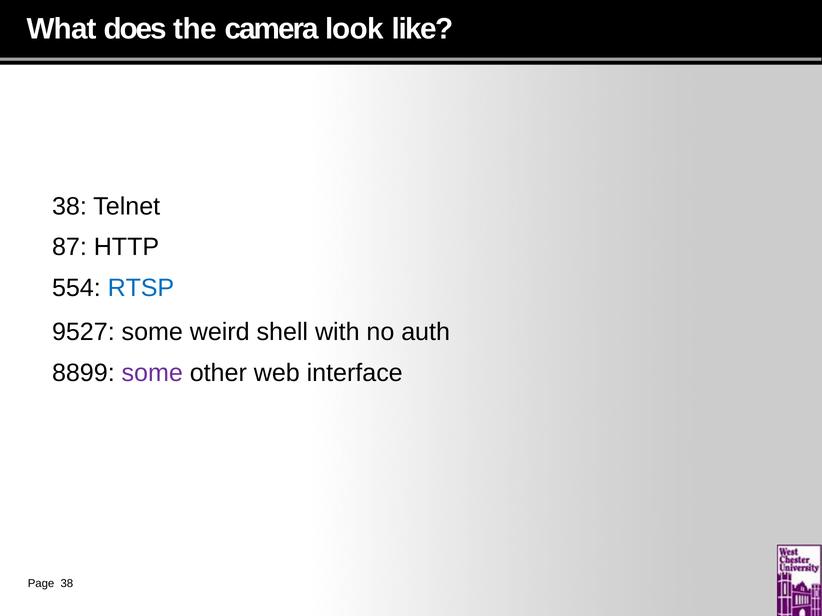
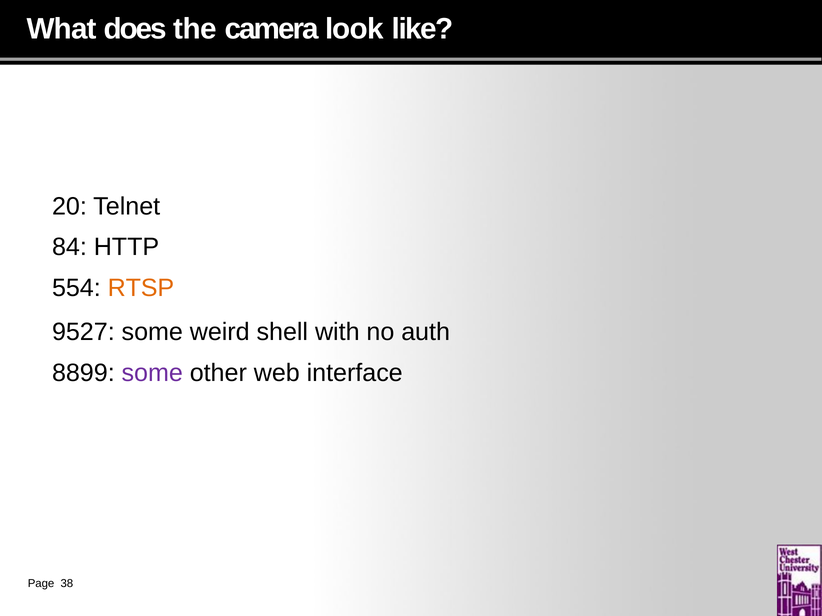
38 at (69, 207): 38 -> 20
87: 87 -> 84
RTSP colour: blue -> orange
